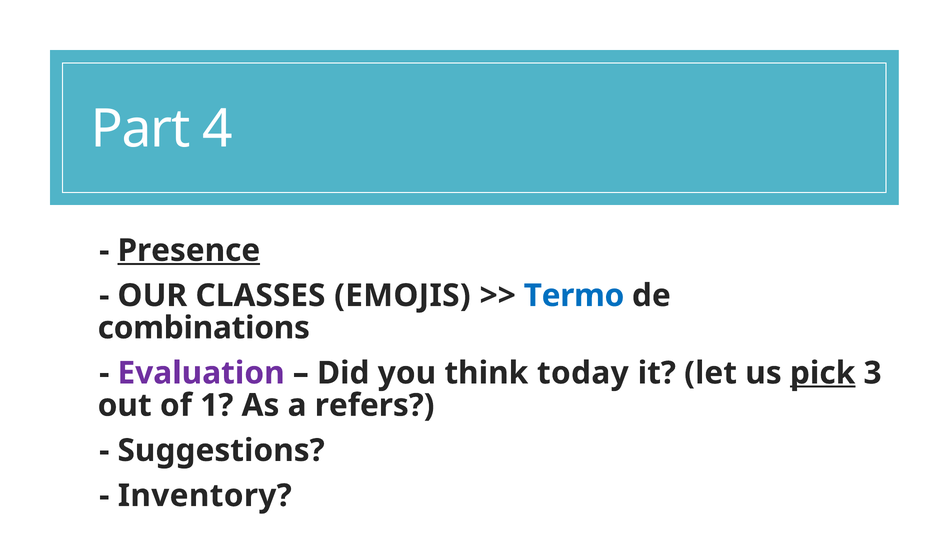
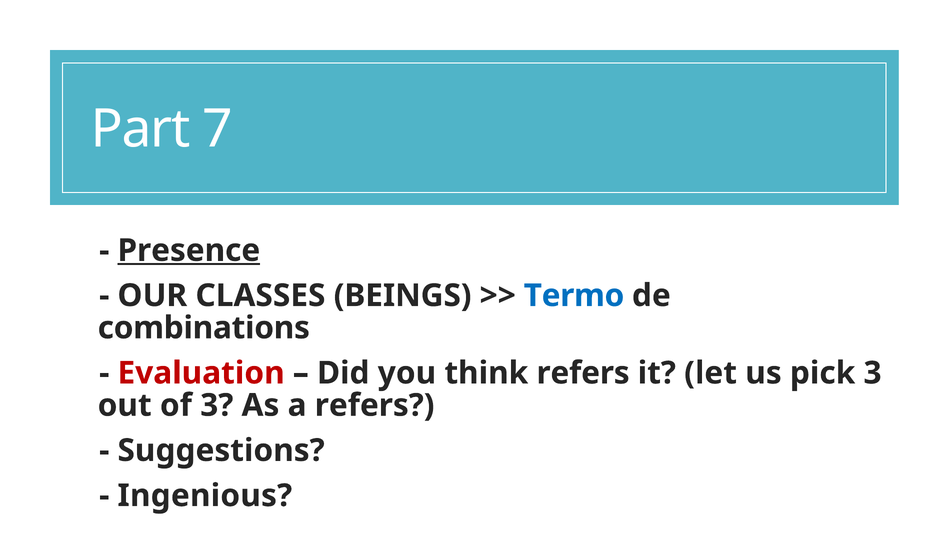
4: 4 -> 7
EMOJIS: EMOJIS -> BEINGS
Evaluation colour: purple -> red
think today: today -> refers
pick underline: present -> none
of 1: 1 -> 3
Inventory: Inventory -> Ingenious
